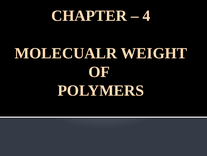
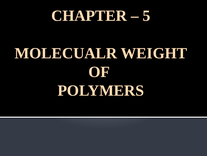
4: 4 -> 5
